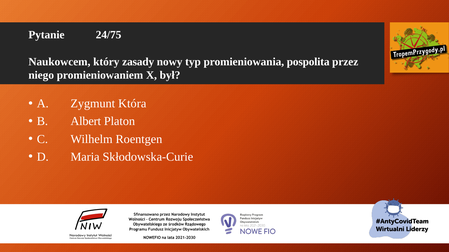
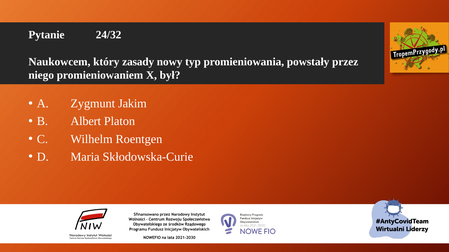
24/75: 24/75 -> 24/32
pospolita: pospolita -> powstały
Która: Która -> Jakim
